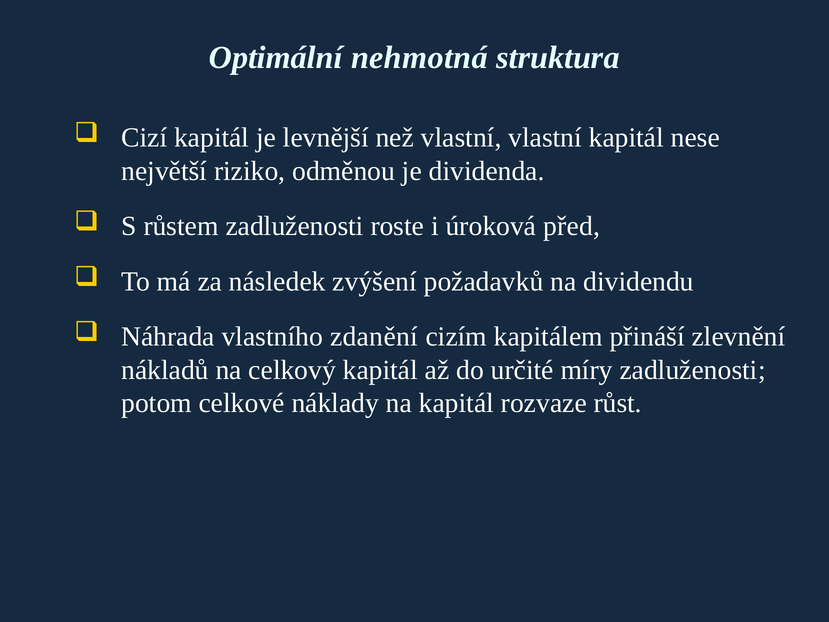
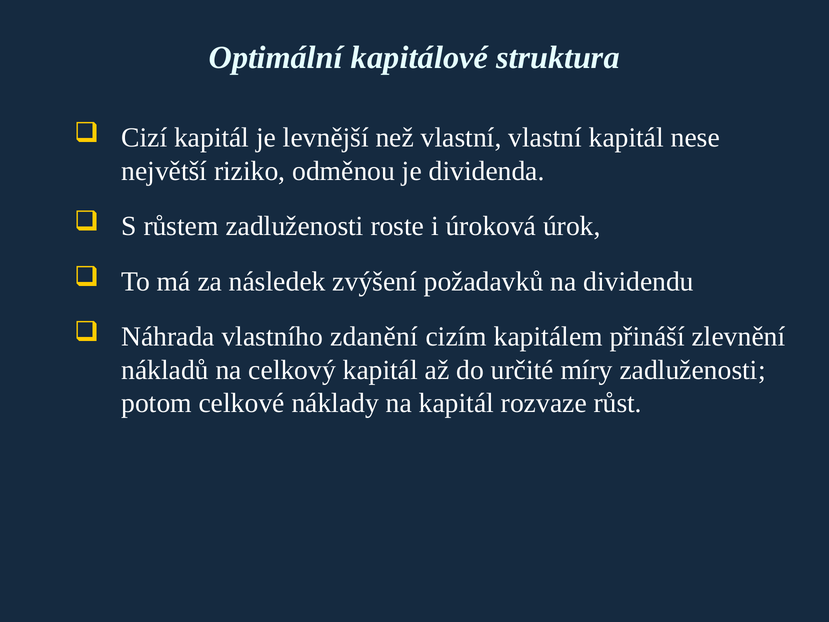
nehmotná: nehmotná -> kapitálové
před: před -> úrok
